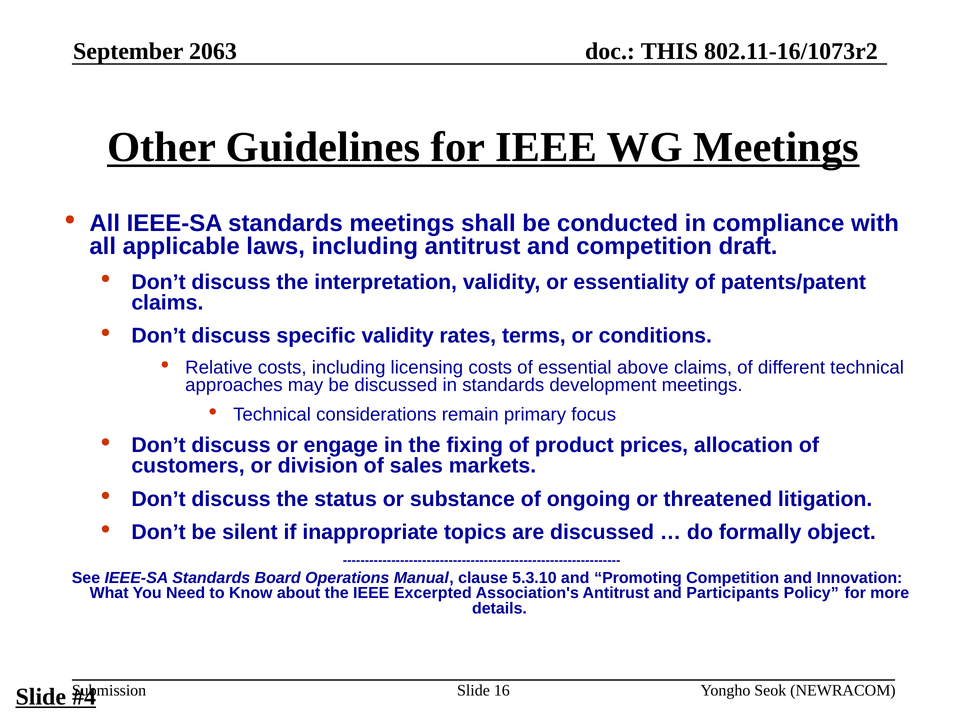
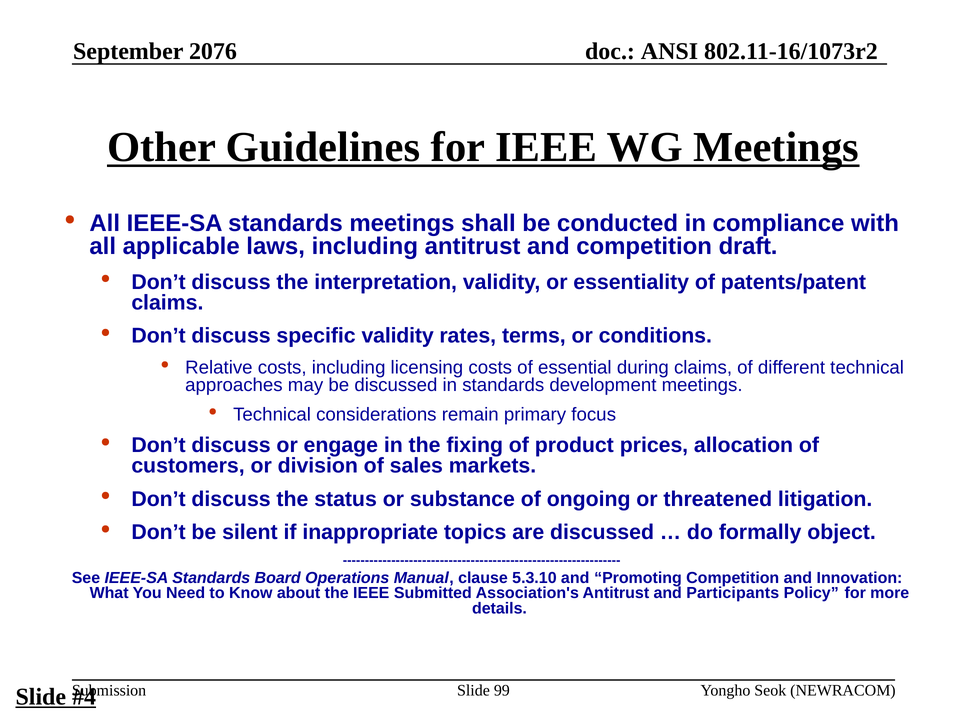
2063: 2063 -> 2076
THIS: THIS -> ANSI
above: above -> during
Excerpted: Excerpted -> Submitted
16: 16 -> 99
